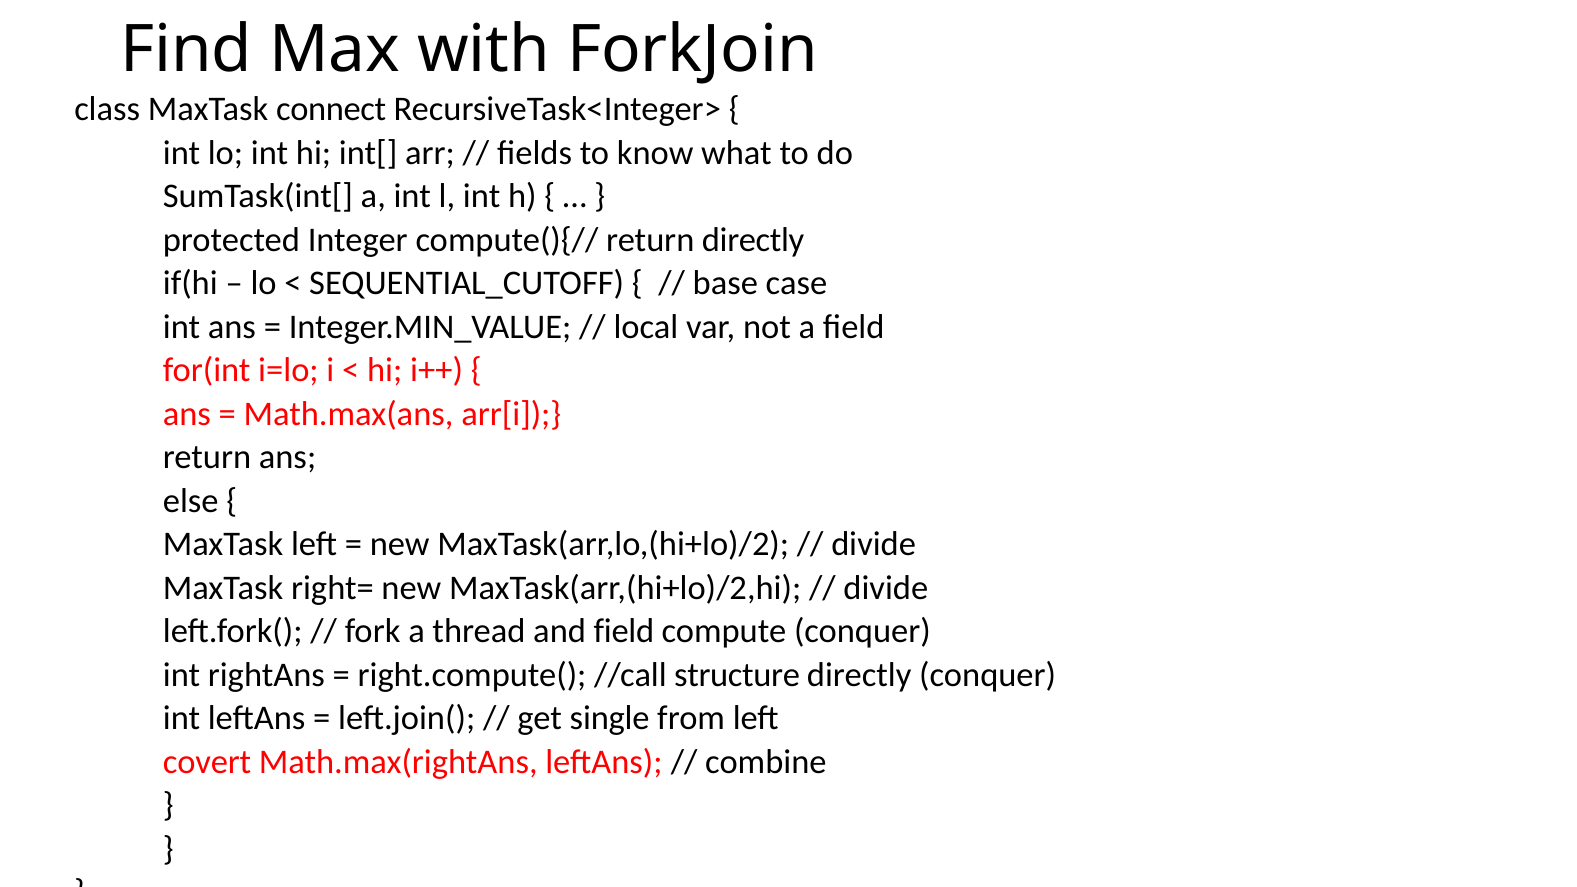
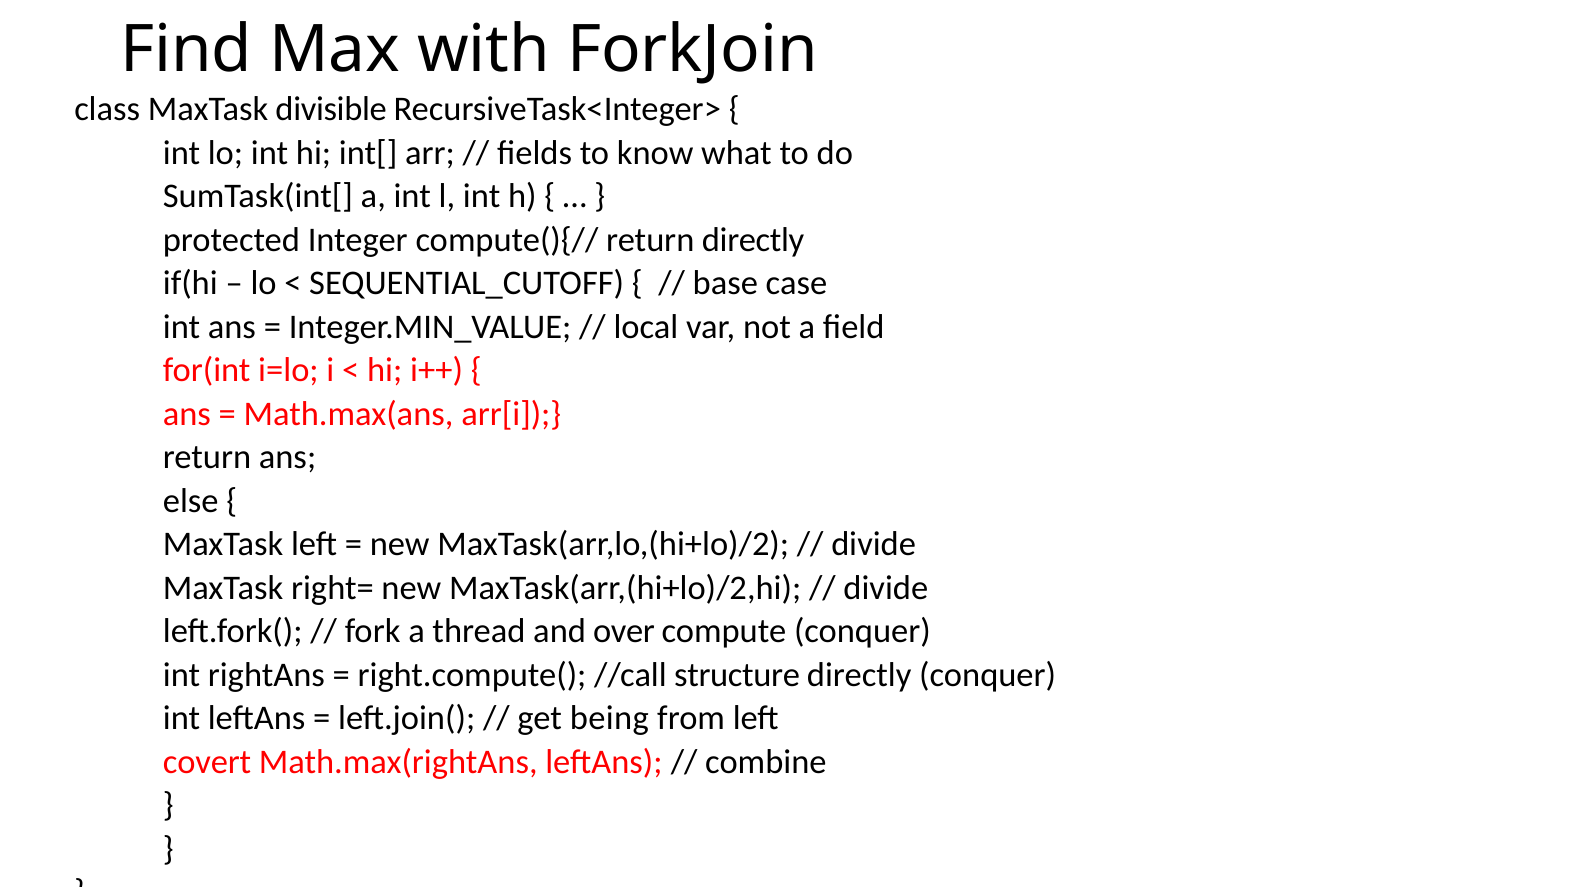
connect: connect -> divisible
and field: field -> over
single: single -> being
